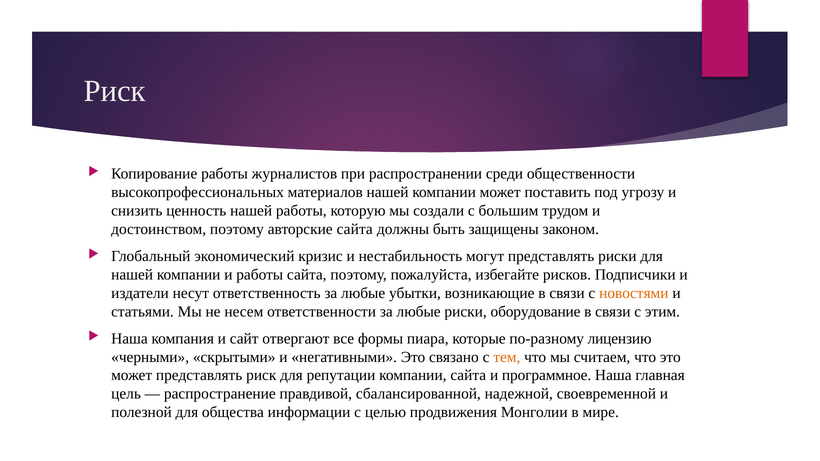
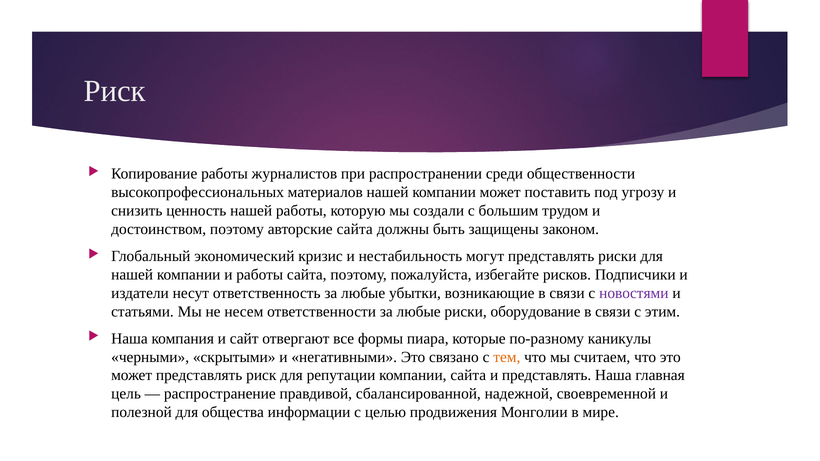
новостями colour: orange -> purple
лицензию: лицензию -> каникулы
и программное: программное -> представлять
